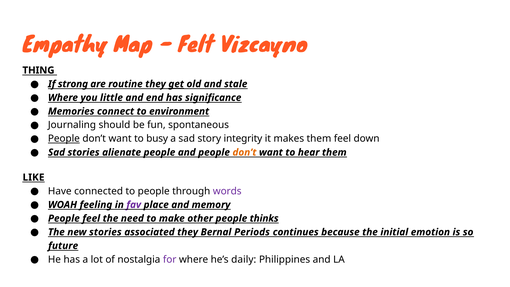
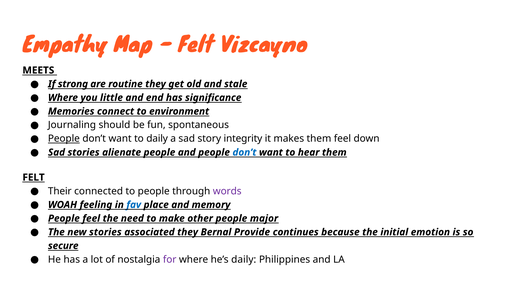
THING: THING -> MEETS
get underline: present -> none
to busy: busy -> daily
don’t at (244, 152) colour: orange -> blue
LIKE at (34, 177): LIKE -> FELT
Have: Have -> Their
fav colour: purple -> blue
thinks: thinks -> major
Periods: Periods -> Provide
future: future -> secure
